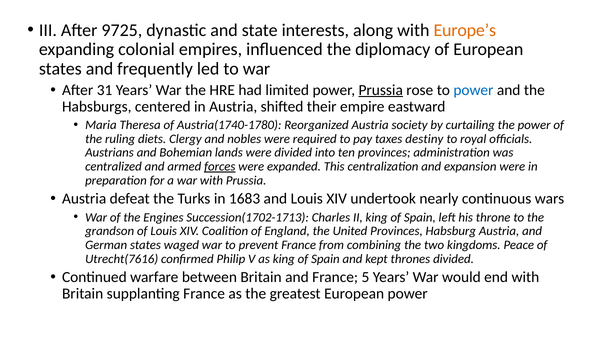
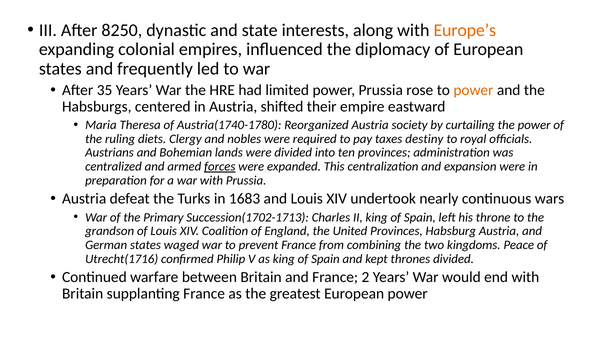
9725: 9725 -> 8250
31: 31 -> 35
Prussia at (381, 90) underline: present -> none
power at (473, 90) colour: blue -> orange
Engines: Engines -> Primary
Utrecht(7616: Utrecht(7616 -> Utrecht(1716
5: 5 -> 2
